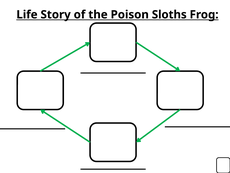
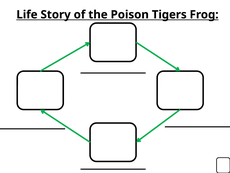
Sloths: Sloths -> Tigers
